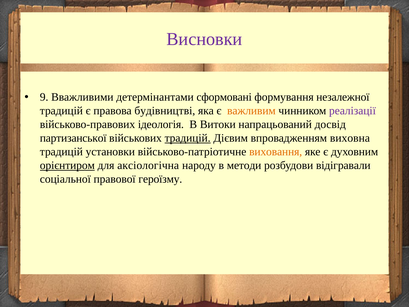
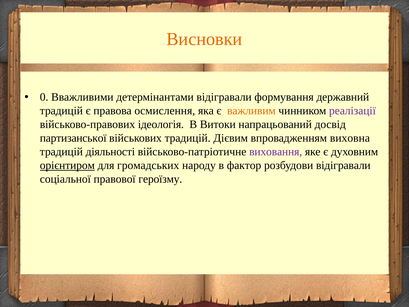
Висновки colour: purple -> orange
9: 9 -> 0
детермінантами сформовані: сформовані -> відігравали
незалежної: незалежної -> державний
будівництві: будівництві -> осмислення
традицій at (188, 138) underline: present -> none
установки: установки -> діяльності
виховання colour: orange -> purple
аксіологічна: аксіологічна -> громадських
методи: методи -> фактор
